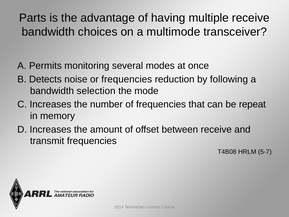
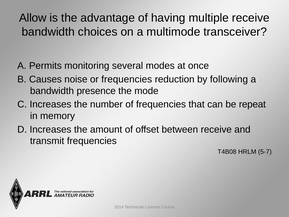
Parts: Parts -> Allow
Detects: Detects -> Causes
selection: selection -> presence
